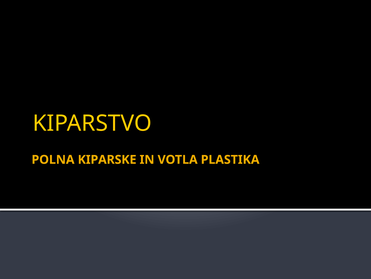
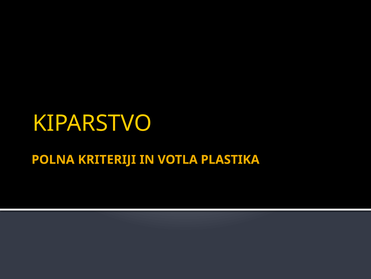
KIPARSKE: KIPARSKE -> KRITERIJI
